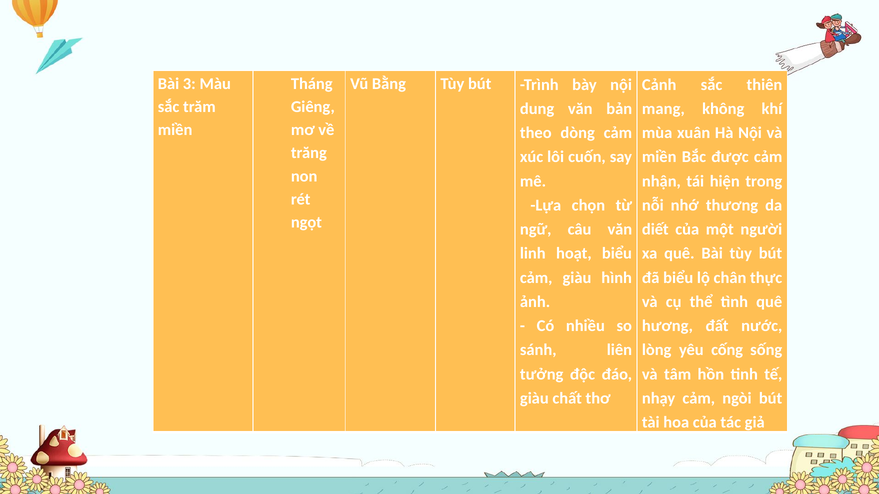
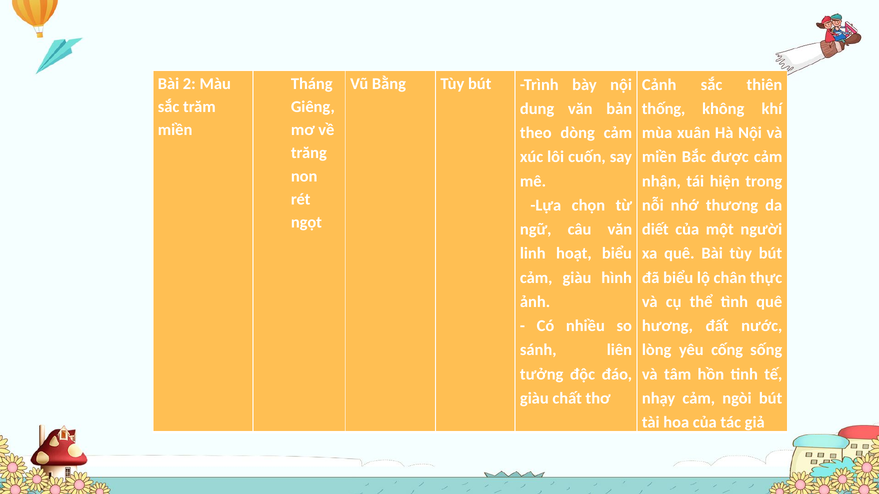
3: 3 -> 2
mang: mang -> thống
